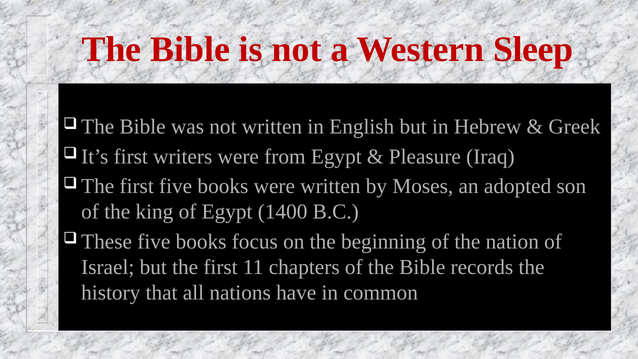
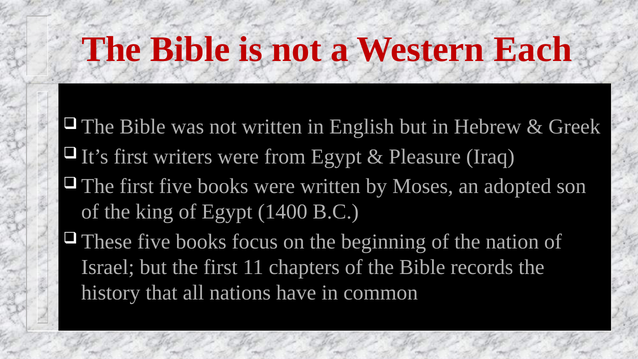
Sleep: Sleep -> Each
